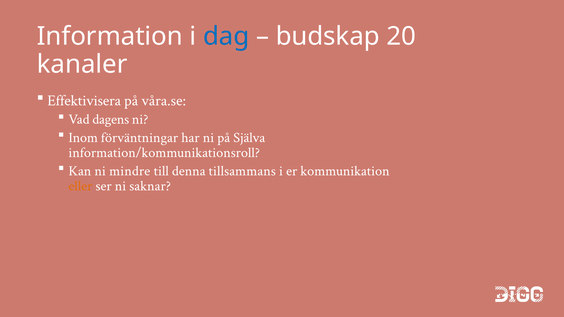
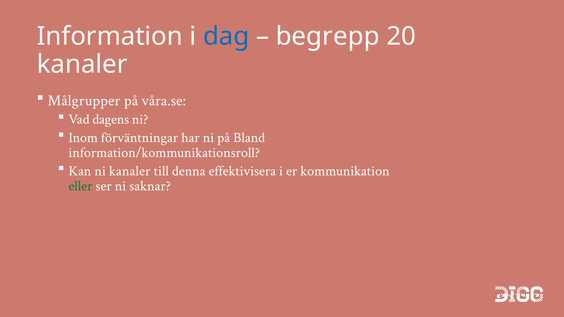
budskap: budskap -> begrepp
Effektivisera: Effektivisera -> Målgrupper
Själva: Själva -> Bland
ni mindre: mindre -> kanaler
tillsammans: tillsammans -> effektivisera
eller colour: orange -> green
